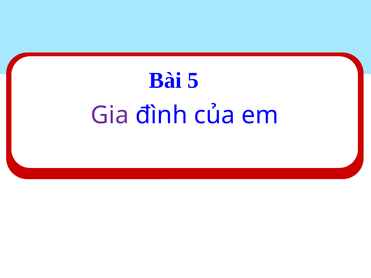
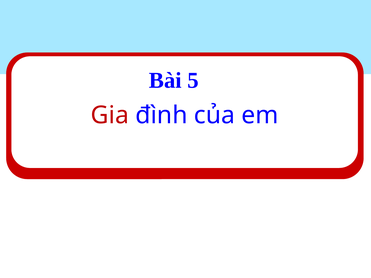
Gia colour: purple -> red
